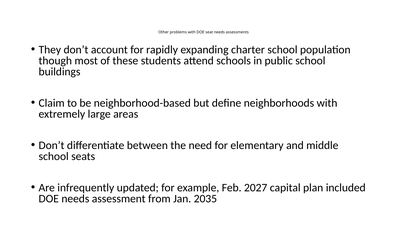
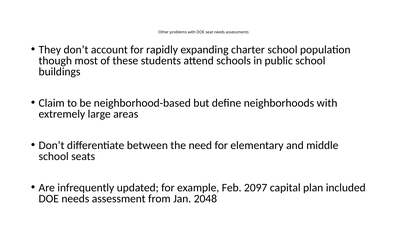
2027: 2027 -> 2097
2035: 2035 -> 2048
